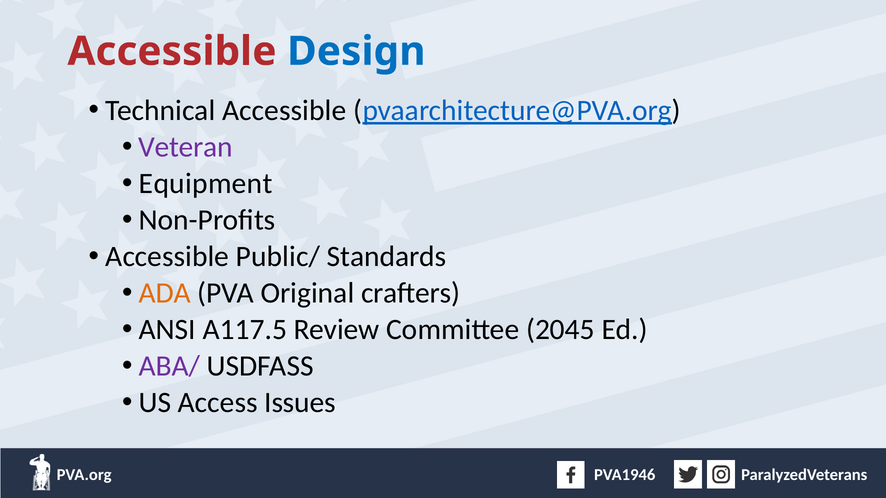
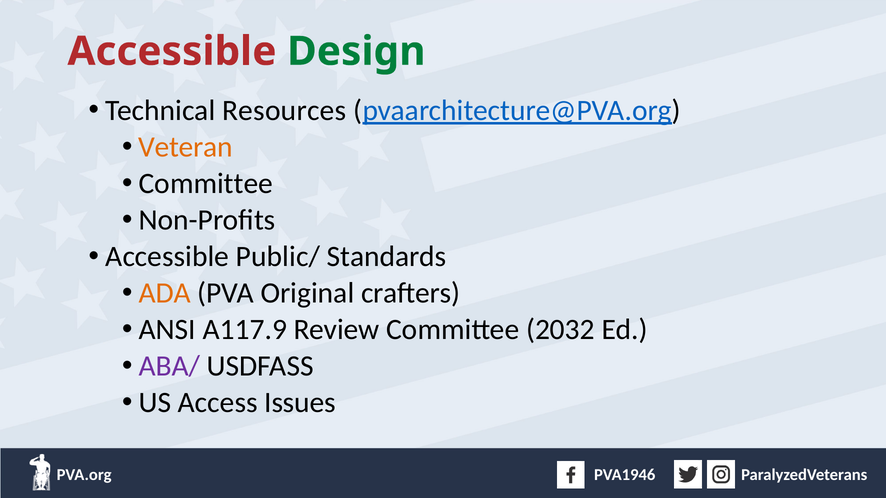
Design colour: blue -> green
Technical Accessible: Accessible -> Resources
Veteran colour: purple -> orange
Equipment at (206, 184): Equipment -> Committee
A117.5: A117.5 -> A117.9
2045: 2045 -> 2032
